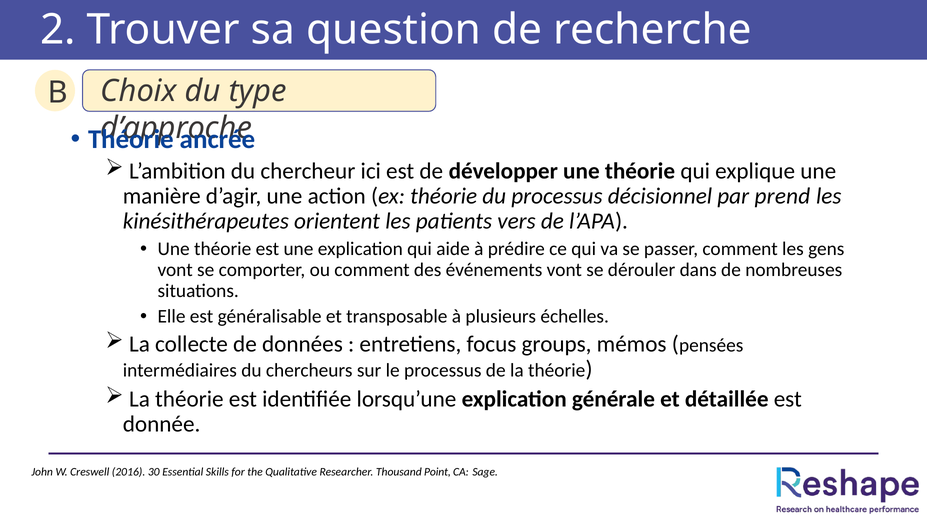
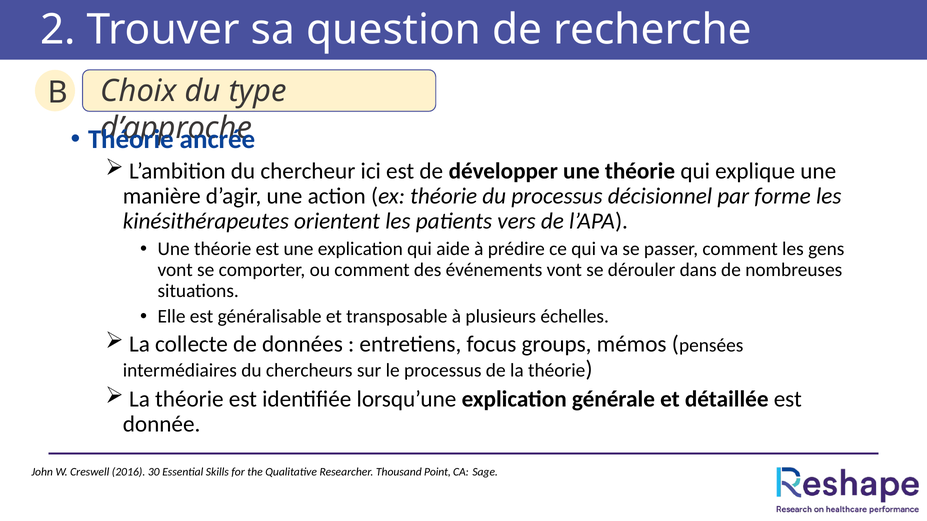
prend: prend -> forme
